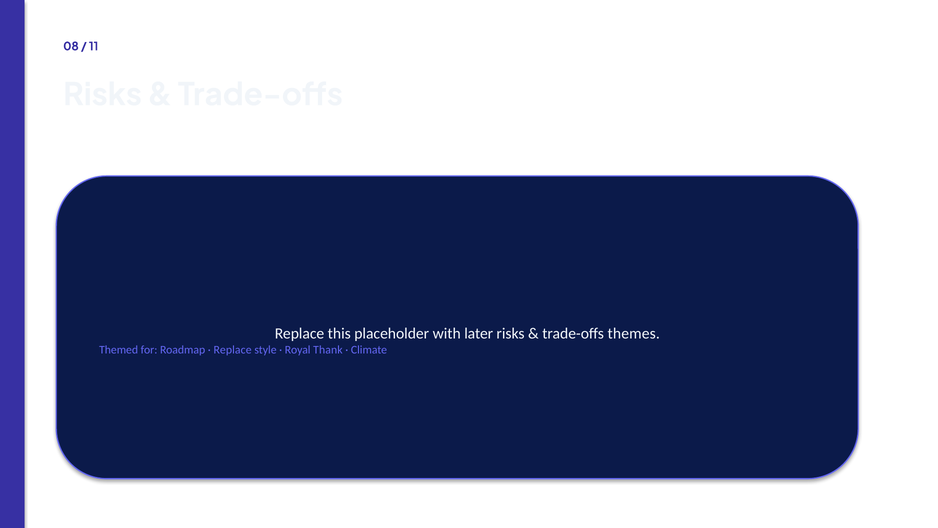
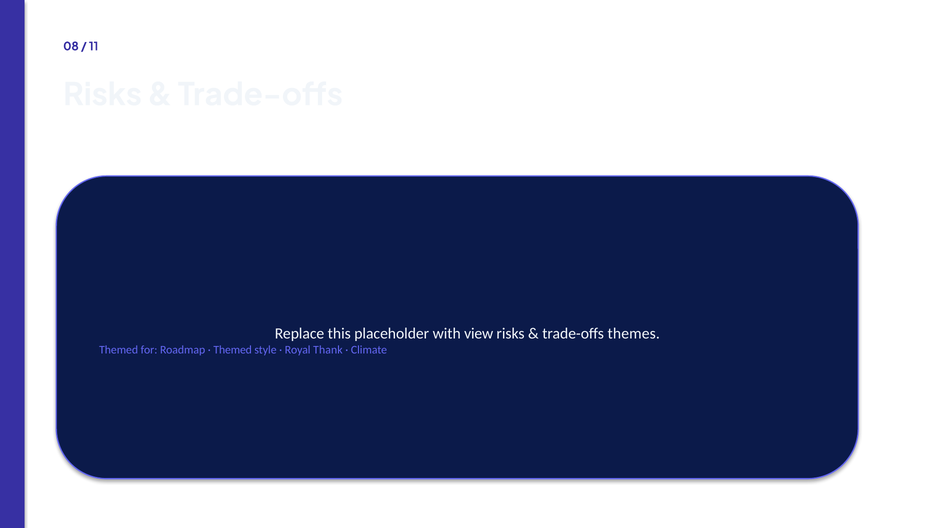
later: later -> view
Replace at (233, 350): Replace -> Themed
